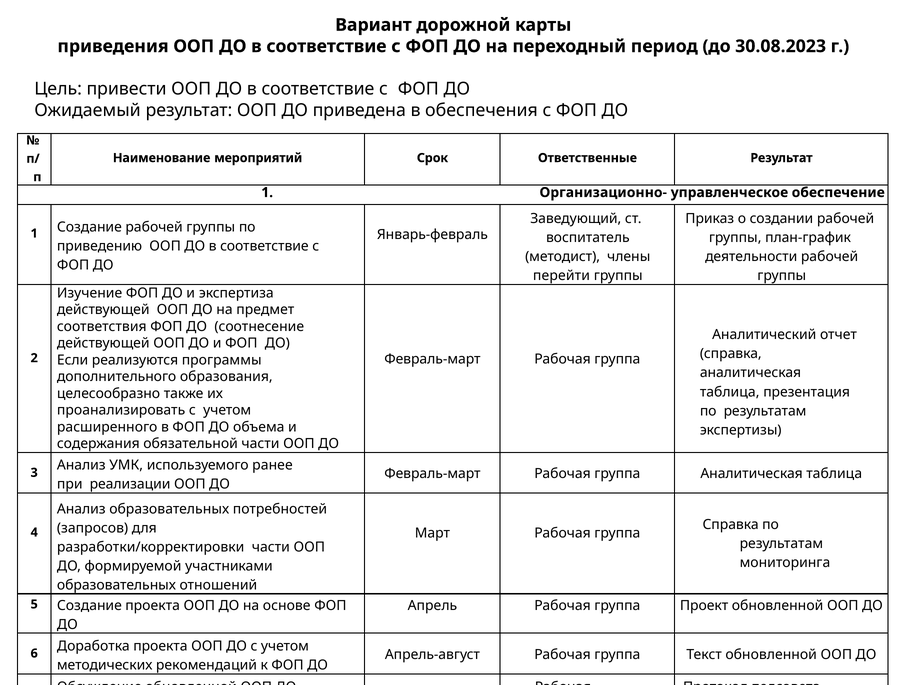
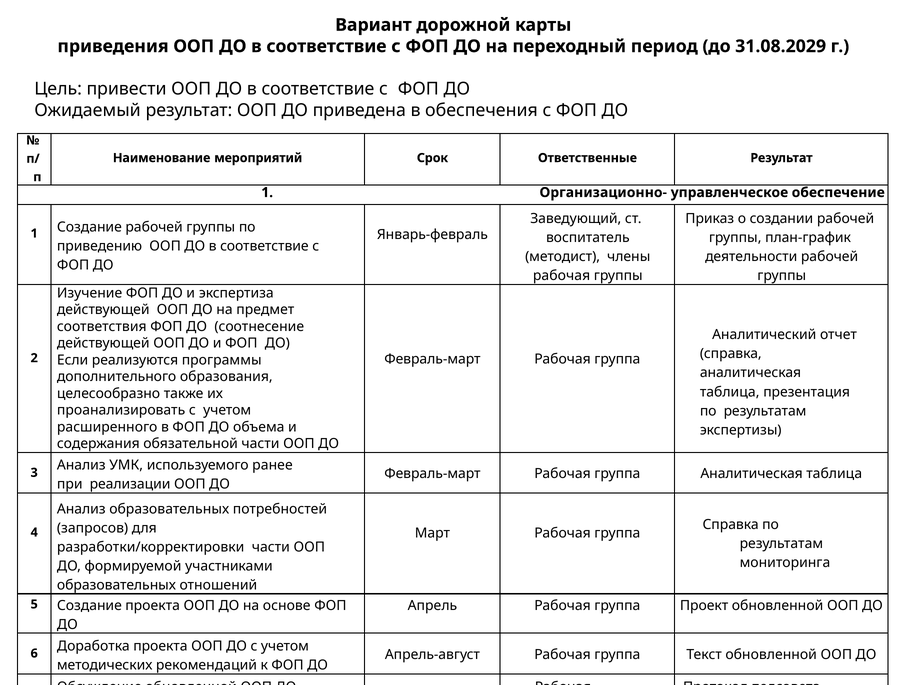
30.08.2023: 30.08.2023 -> 31.08.2029
перейти at (561, 276): перейти -> рабочая
